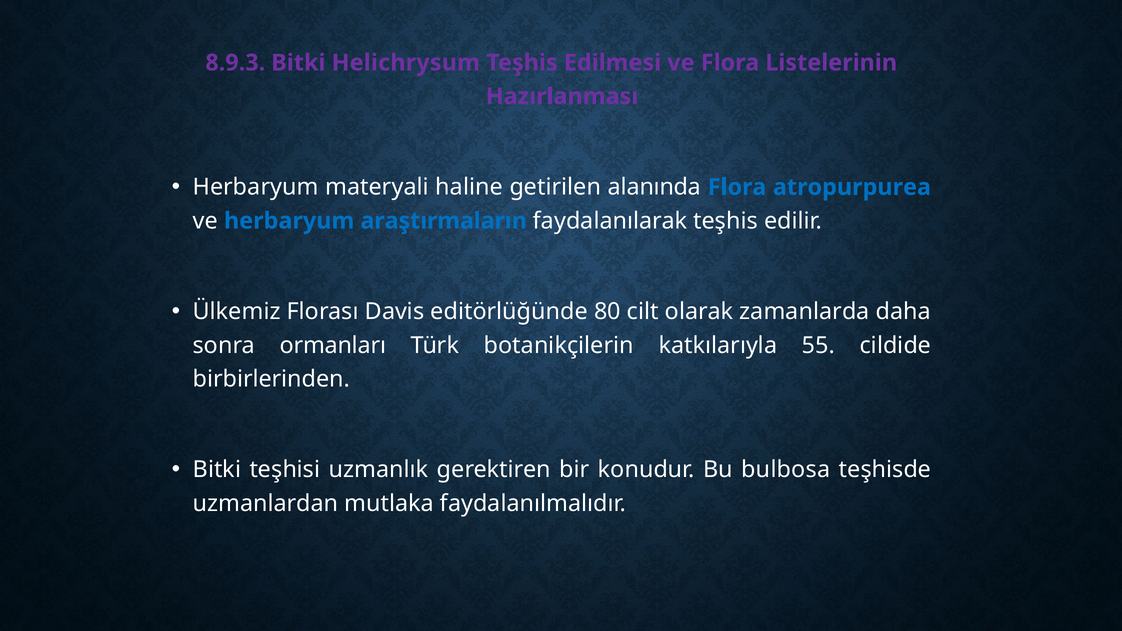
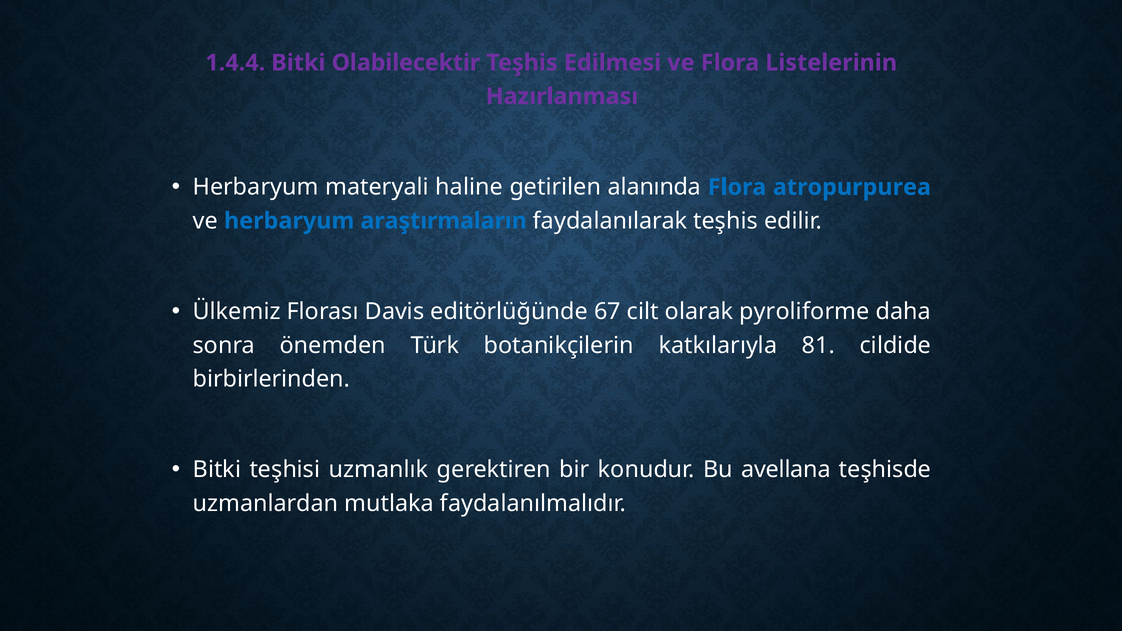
8.9.3: 8.9.3 -> 1.4.4
Helichrysum: Helichrysum -> Olabilecektir
80: 80 -> 67
zamanlarda: zamanlarda -> pyroliforme
ormanları: ormanları -> önemden
55: 55 -> 81
bulbosa: bulbosa -> avellana
